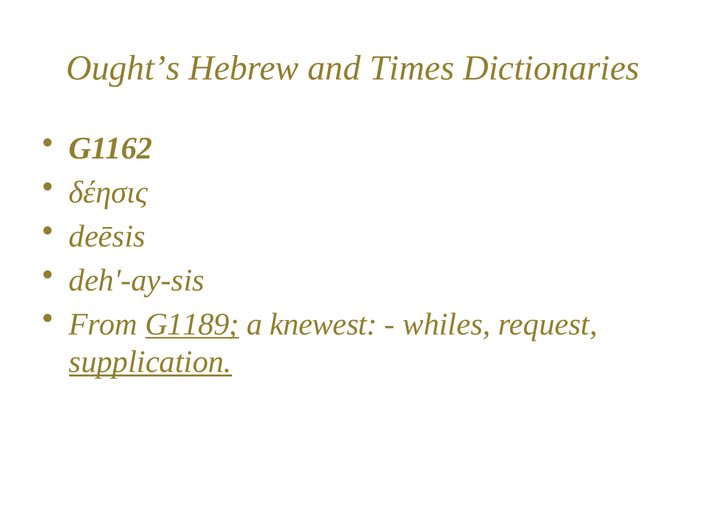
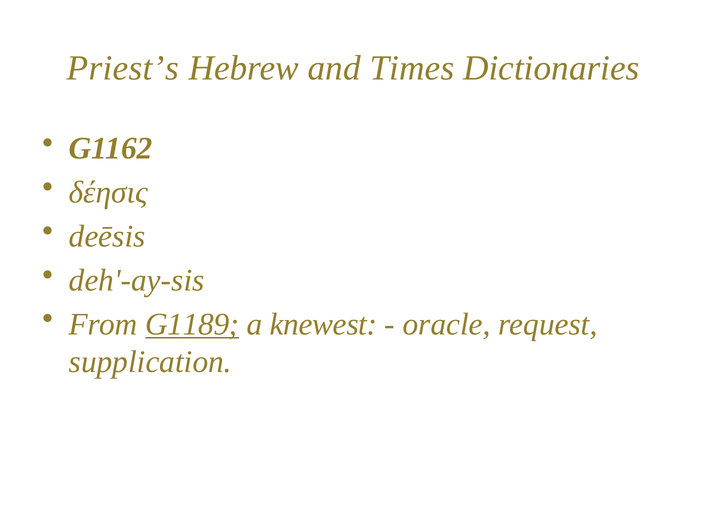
Ought’s: Ought’s -> Priest’s
whiles: whiles -> oracle
supplication underline: present -> none
